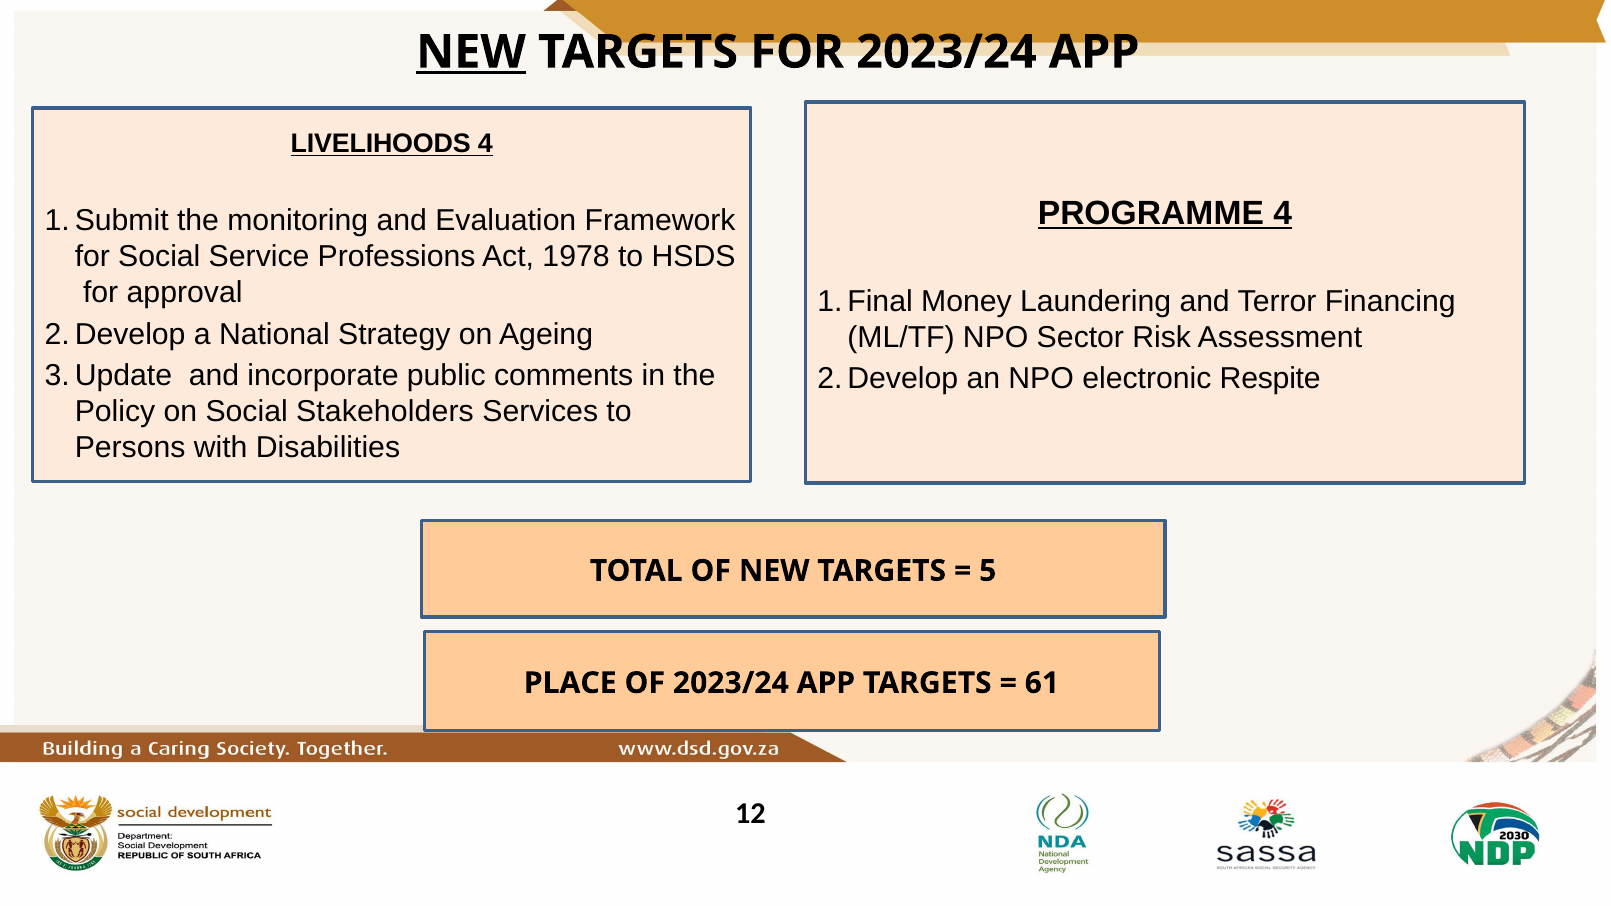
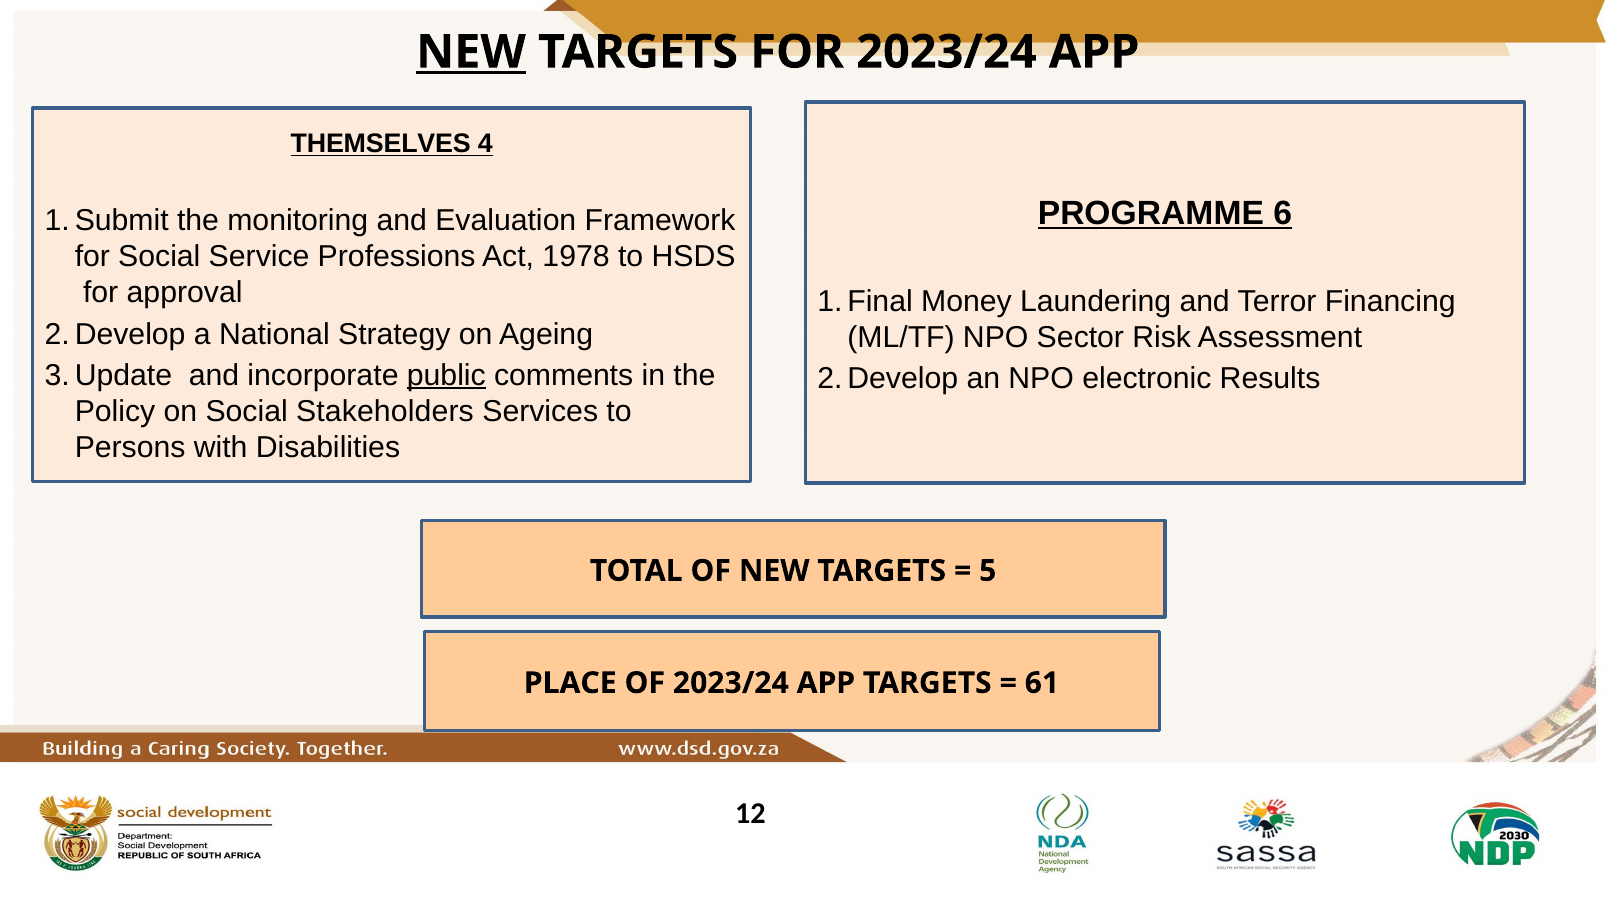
LIVELIHOODS: LIVELIHOODS -> THEMSELVES
PROGRAMME 4: 4 -> 6
public underline: none -> present
Respite: Respite -> Results
